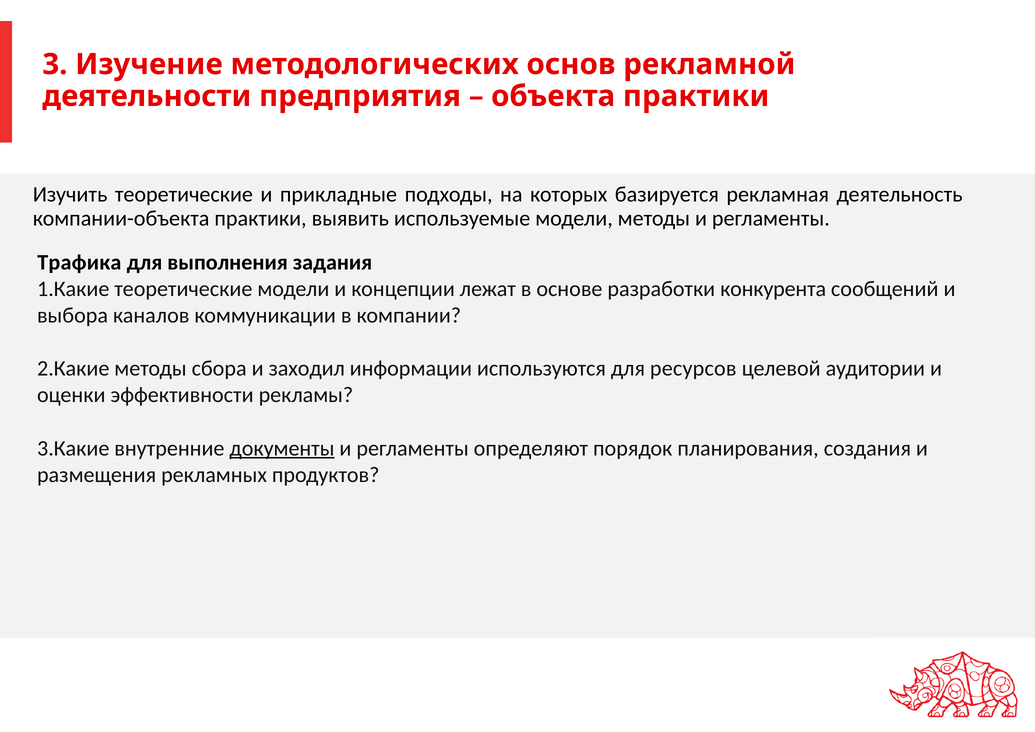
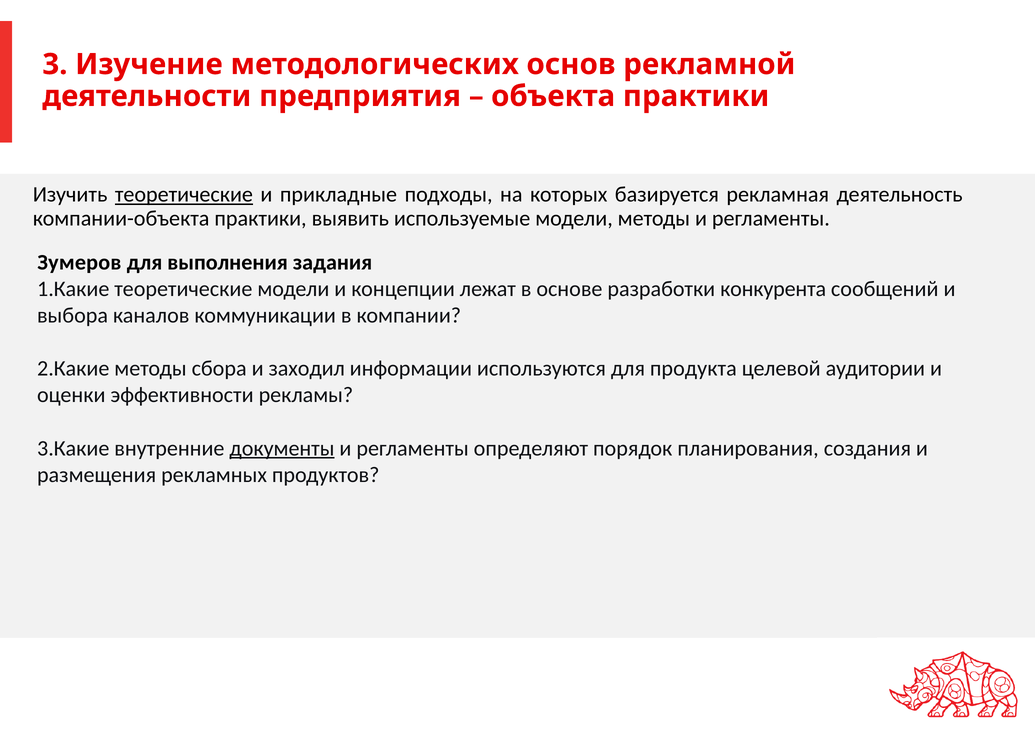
теоретические at (184, 195) underline: none -> present
Трафика: Трафика -> Зумеров
ресурсов: ресурсов -> продукта
